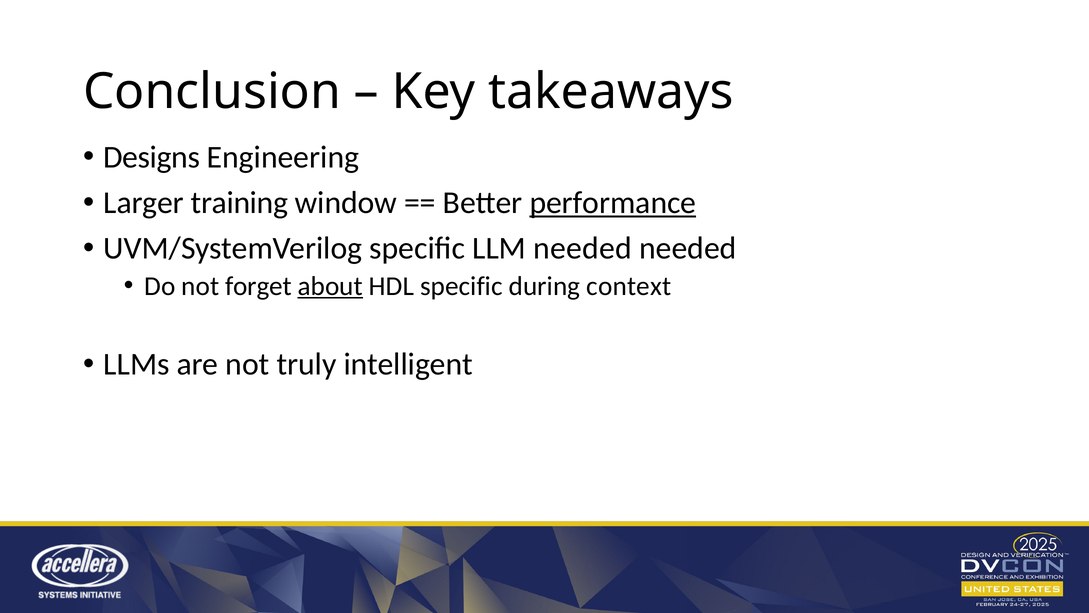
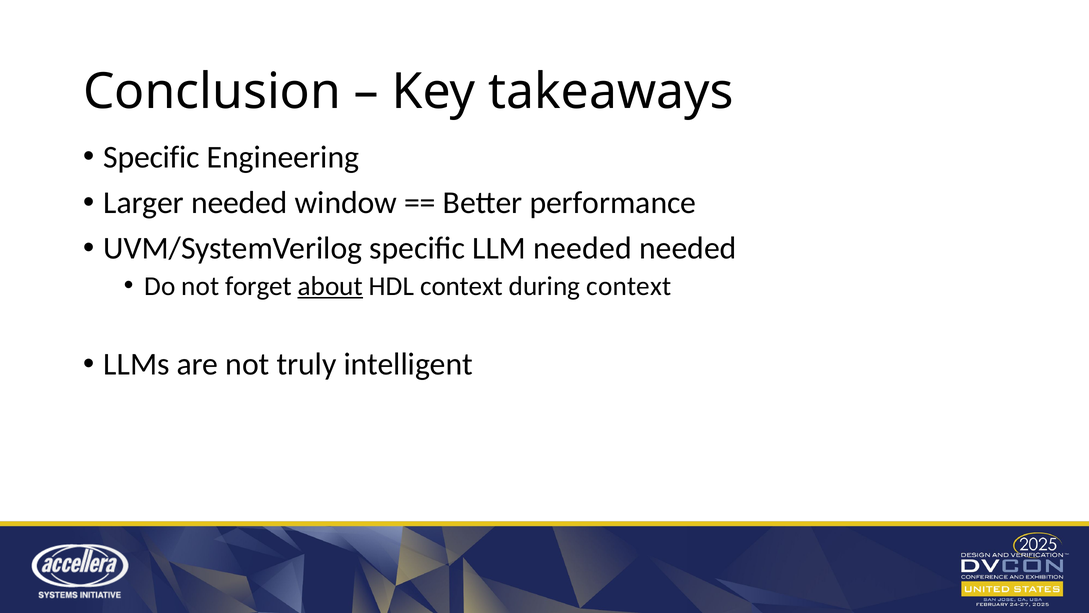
Designs at (152, 157): Designs -> Specific
Larger training: training -> needed
performance underline: present -> none
HDL specific: specific -> context
